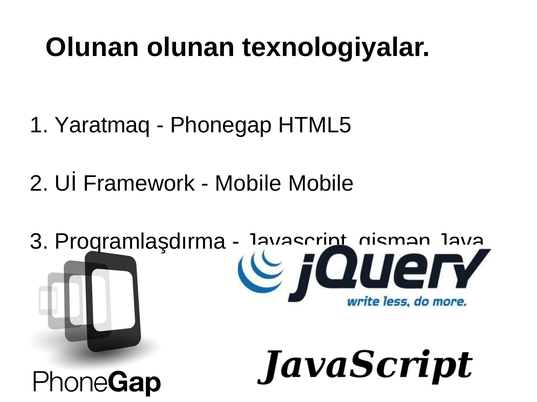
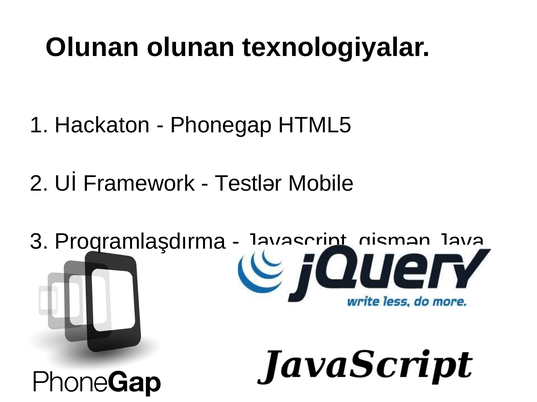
Yaratmaq: Yaratmaq -> Hackaton
Mobile at (248, 184): Mobile -> Testlər
